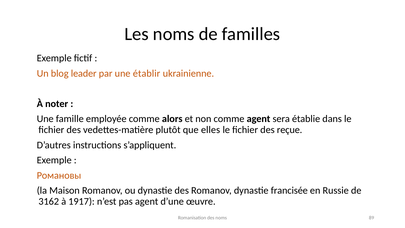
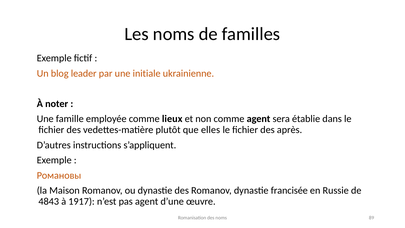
établir: établir -> initiale
alors: alors -> lieux
reçue: reçue -> après
3162: 3162 -> 4843
